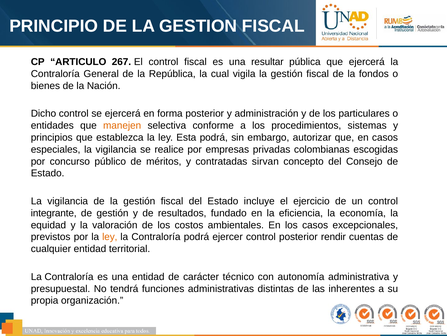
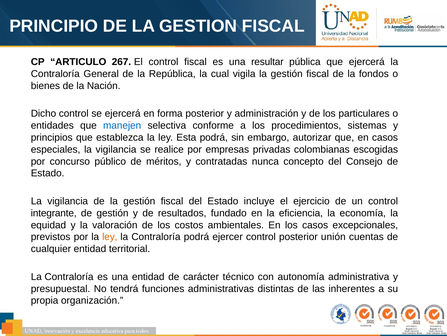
manejen colour: orange -> blue
sirvan: sirvan -> nunca
rendir: rendir -> unión
